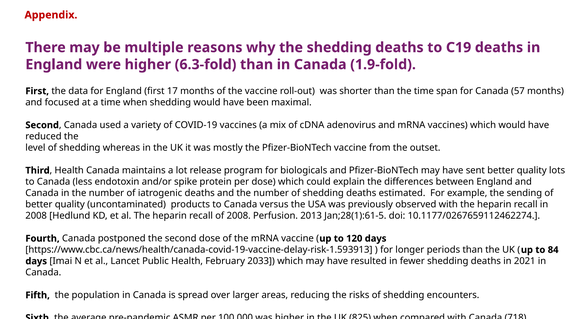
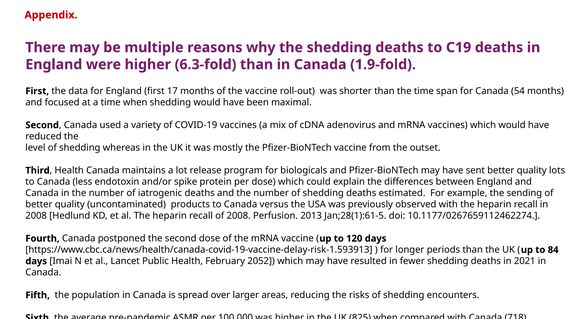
57: 57 -> 54
2033: 2033 -> 2052
